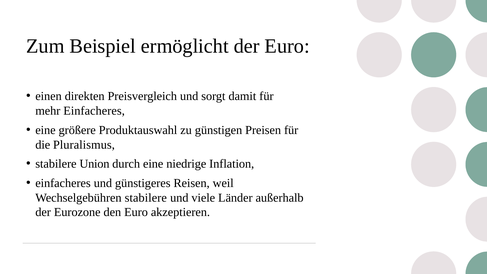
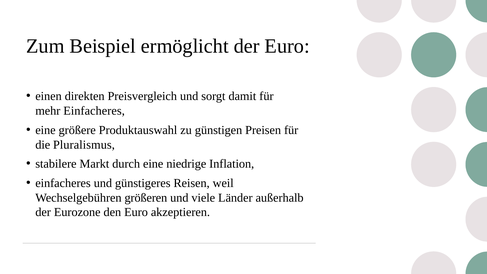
Union: Union -> Markt
Wechselgebühren stabilere: stabilere -> größeren
